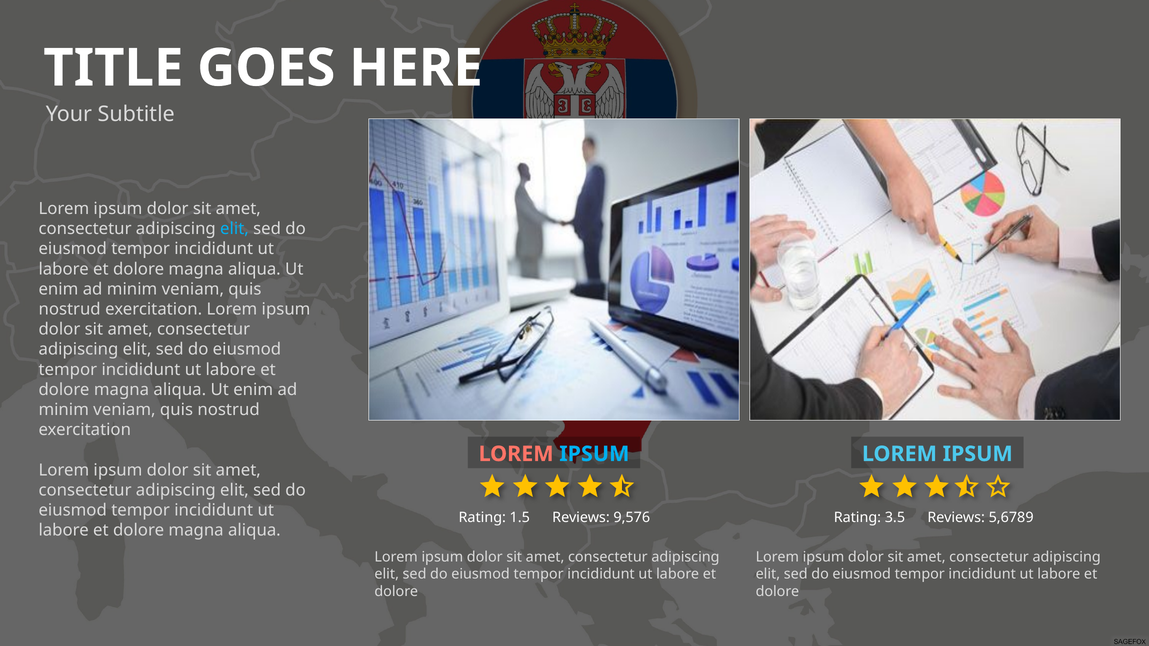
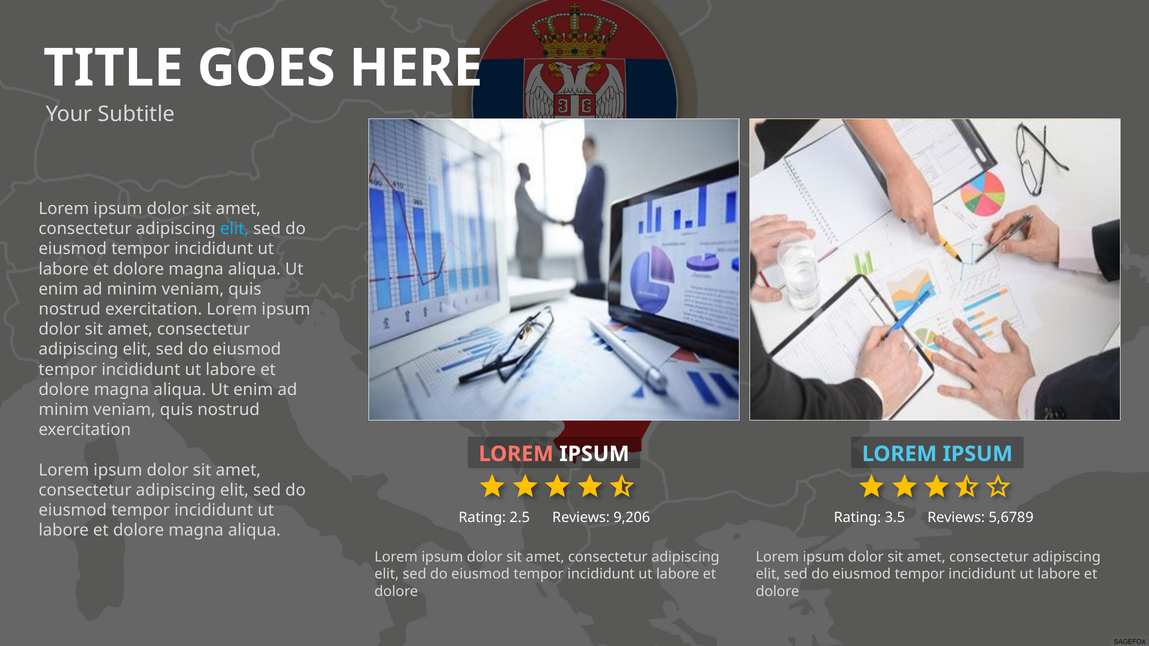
IPSUM at (594, 454) colour: light blue -> white
1.5: 1.5 -> 2.5
9,576: 9,576 -> 9,206
